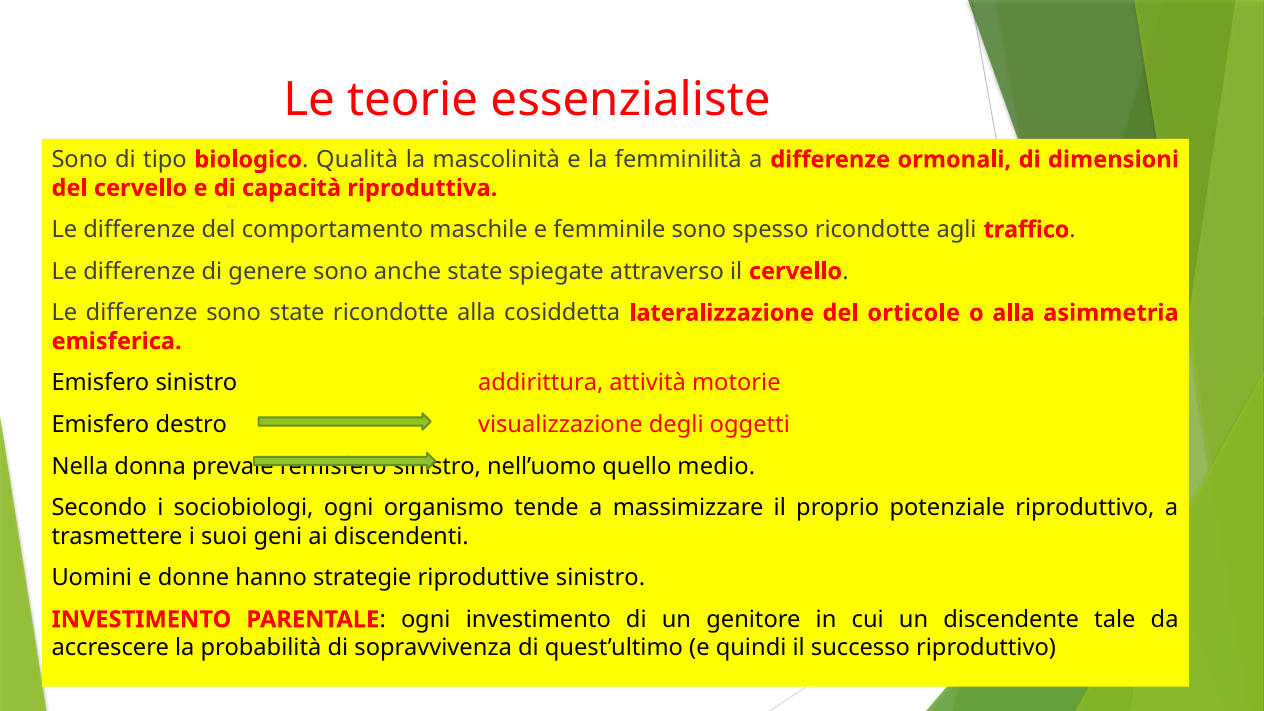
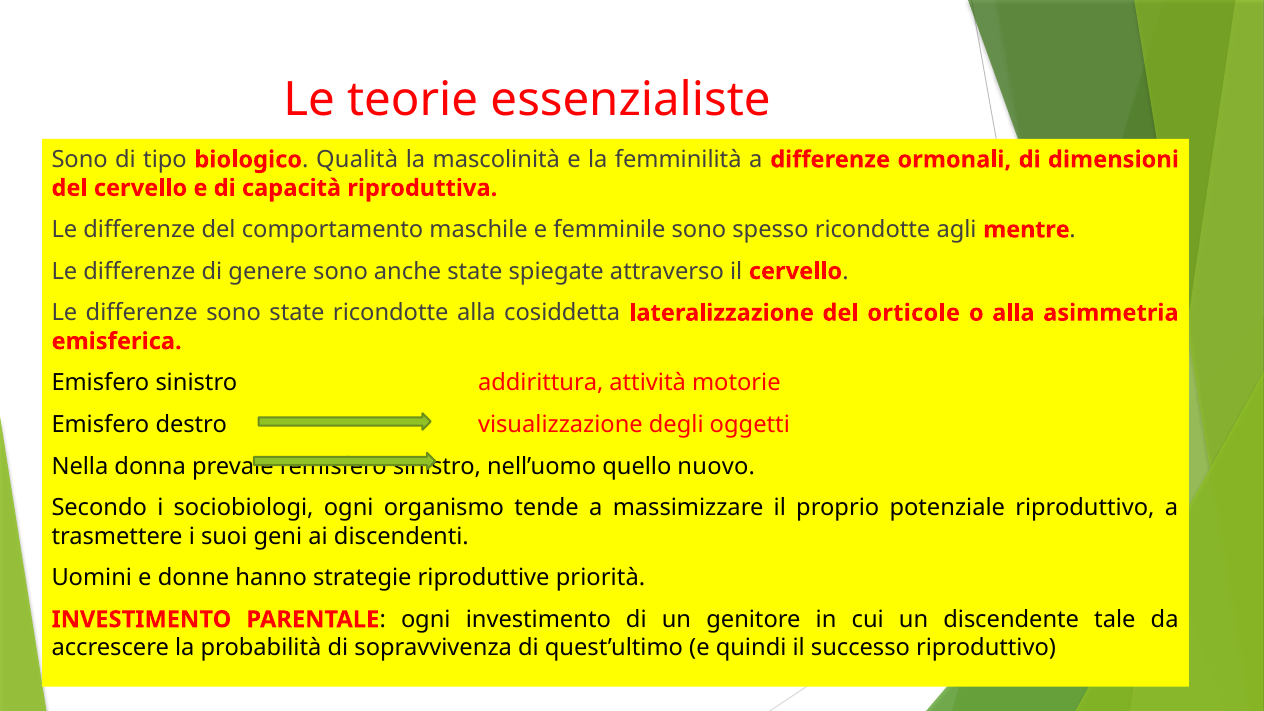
traffico: traffico -> mentre
medio: medio -> nuovo
riproduttive sinistro: sinistro -> priorità
